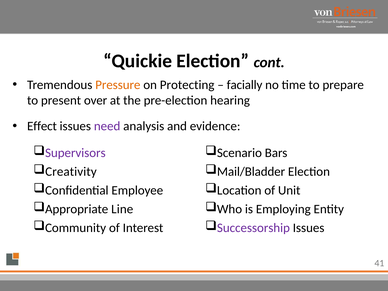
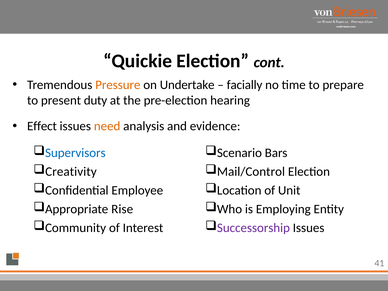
Protecting: Protecting -> Undertake
over: over -> duty
need colour: purple -> orange
Supervisors colour: purple -> blue
Mail/Bladder: Mail/Bladder -> Mail/Control
Line: Line -> Rise
